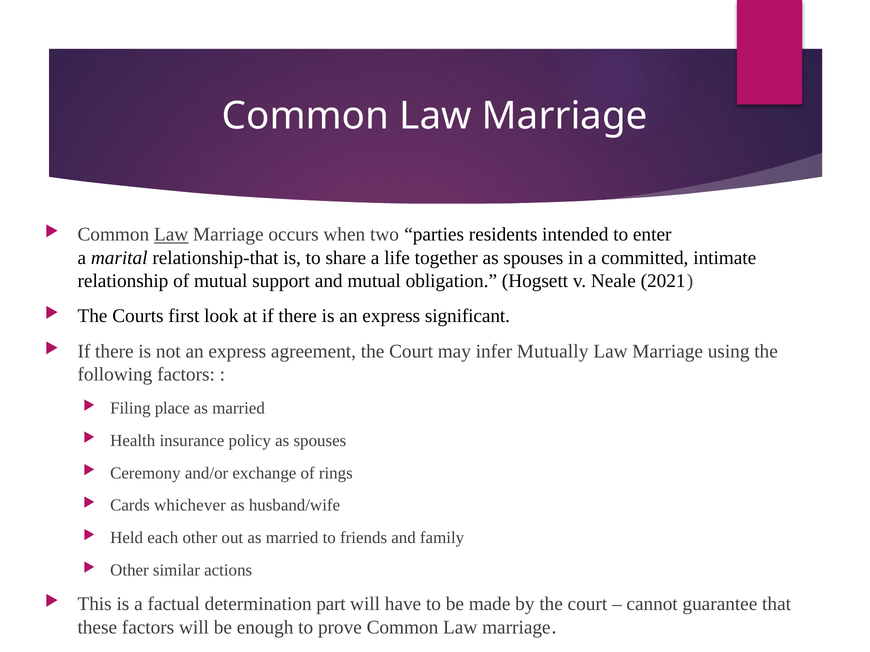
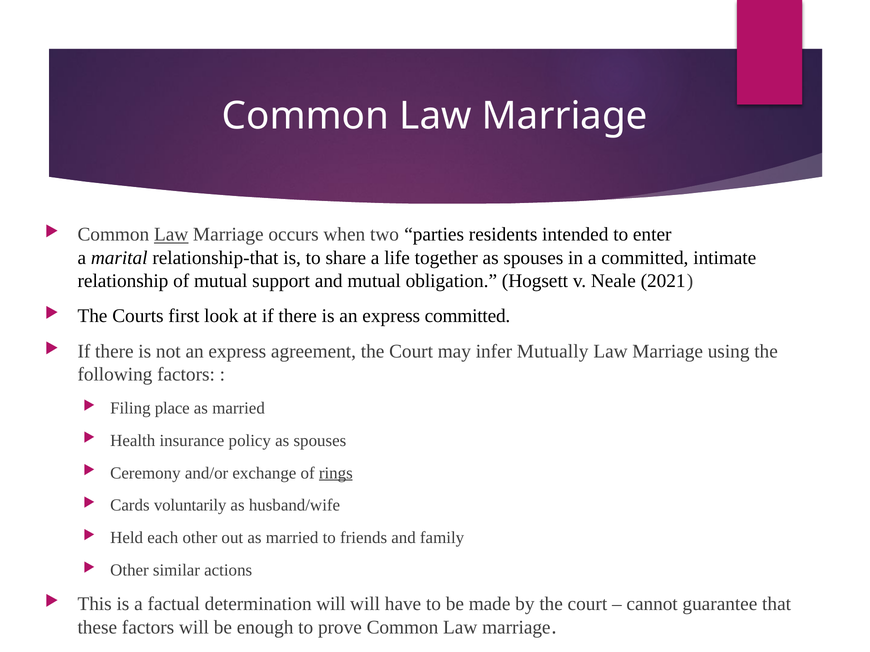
express significant: significant -> committed
rings underline: none -> present
whichever: whichever -> voluntarily
determination part: part -> will
